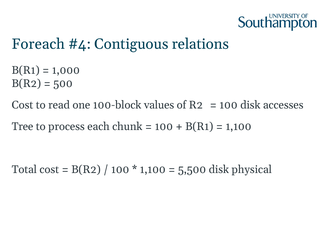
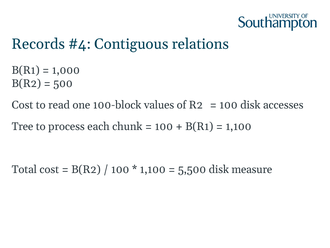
Foreach: Foreach -> Records
physical: physical -> measure
